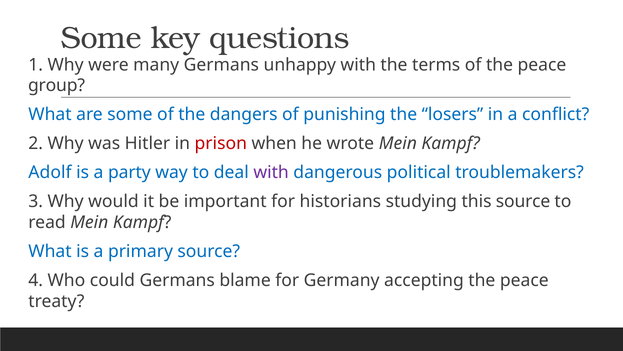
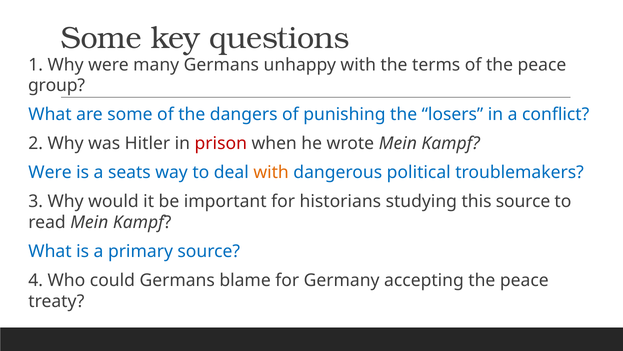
Adolf at (50, 172): Adolf -> Were
party: party -> seats
with at (271, 172) colour: purple -> orange
